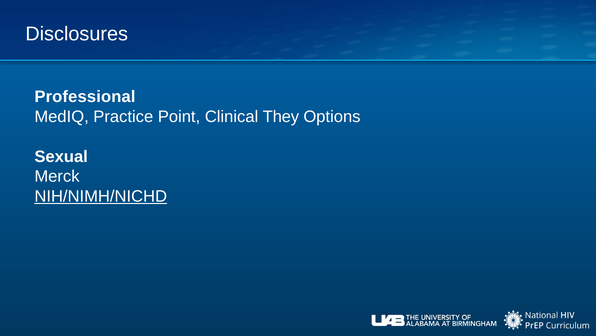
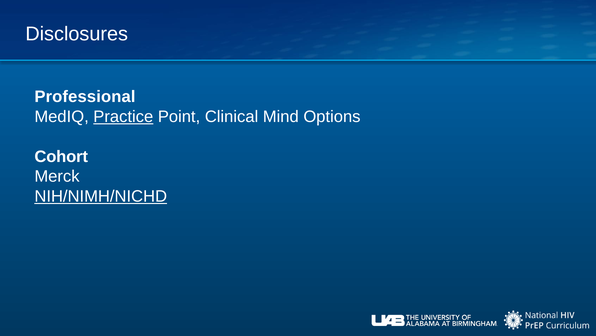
Practice underline: none -> present
They: They -> Mind
Sexual: Sexual -> Cohort
